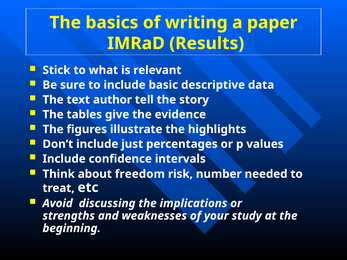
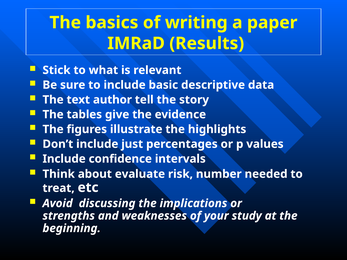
freedom: freedom -> evaluate
